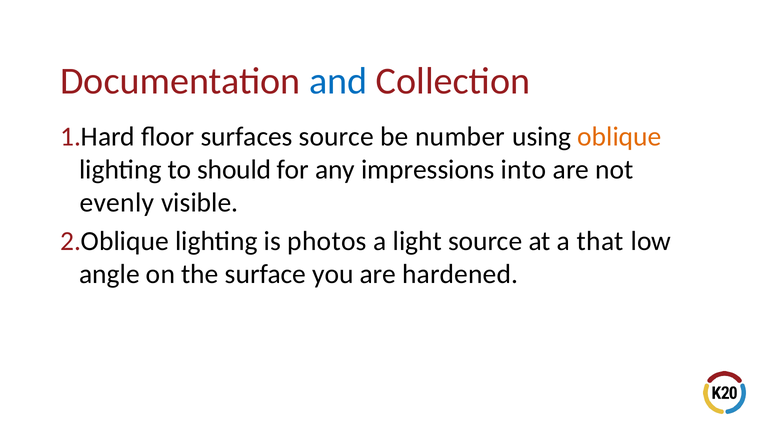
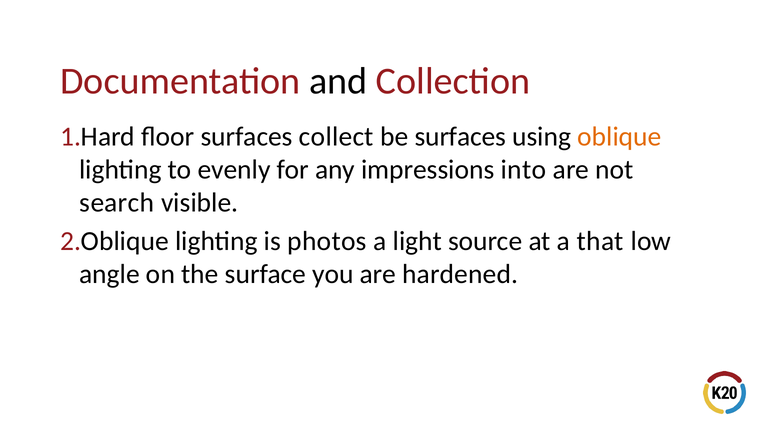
and colour: blue -> black
surfaces source: source -> collect
be number: number -> surfaces
should: should -> evenly
evenly: evenly -> search
